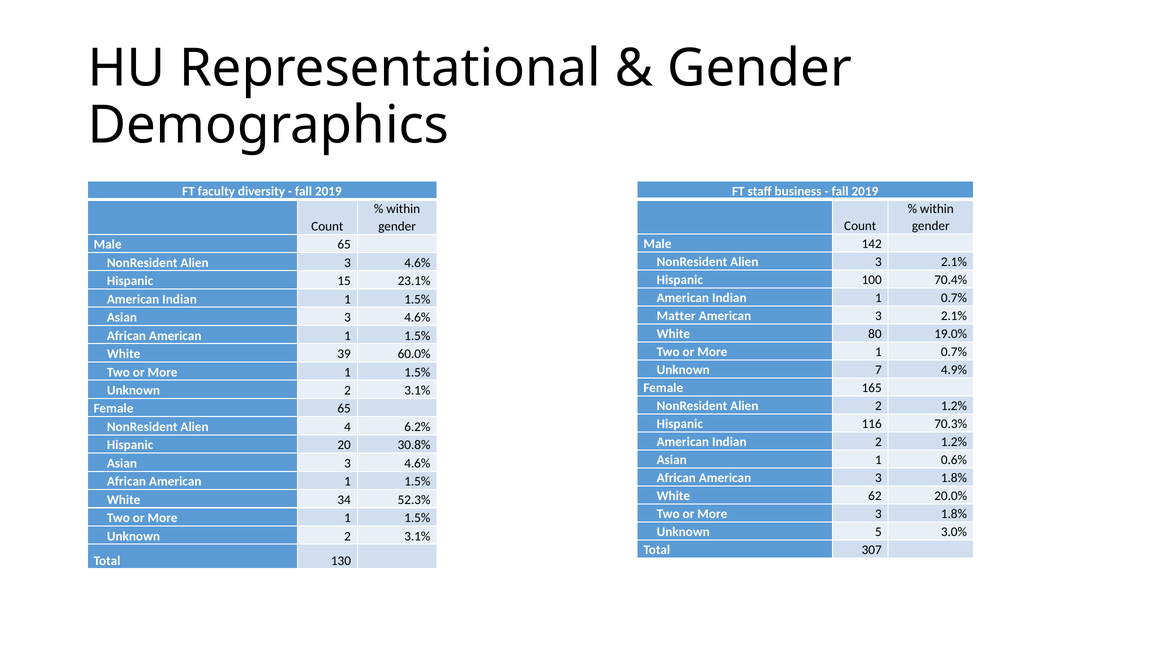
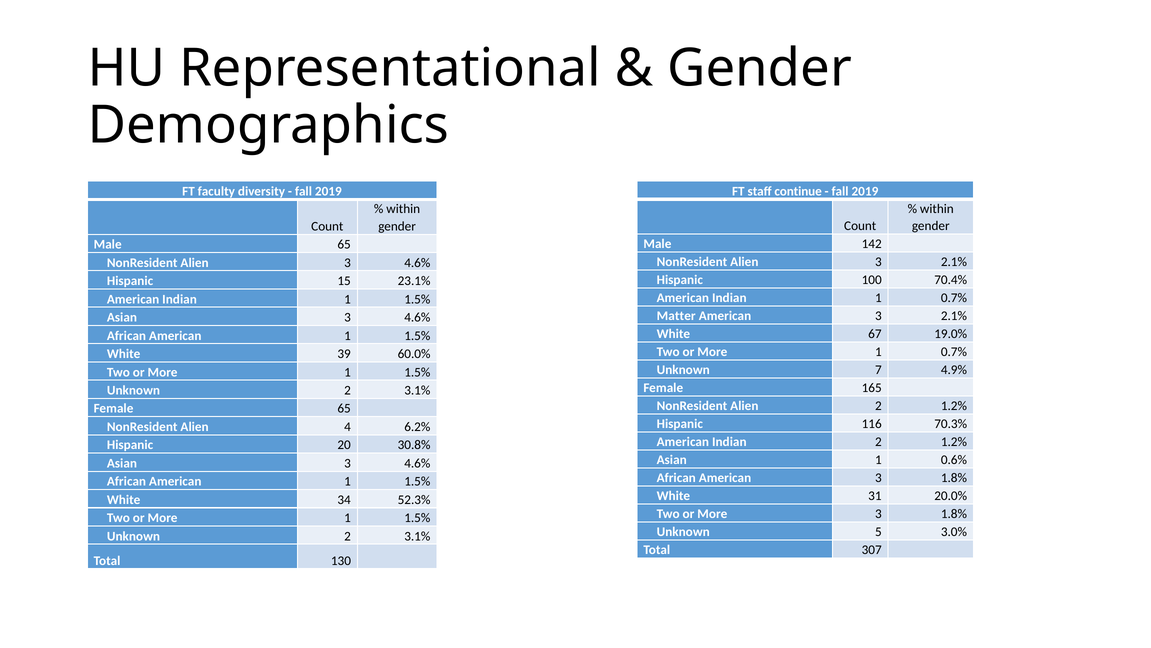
business: business -> continue
80: 80 -> 67
62: 62 -> 31
